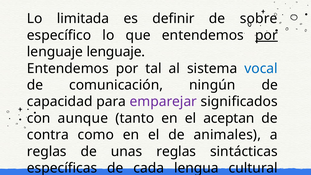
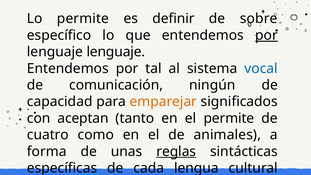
Lo limitada: limitada -> permite
emparejar colour: purple -> orange
aunque: aunque -> aceptan
el aceptan: aceptan -> permite
contra at (48, 135): contra -> cuatro
reglas at (47, 151): reglas -> forma
reglas at (176, 151) underline: none -> present
